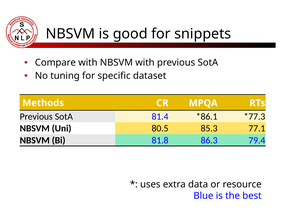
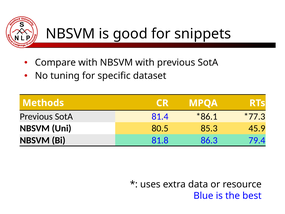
77.1: 77.1 -> 45.9
